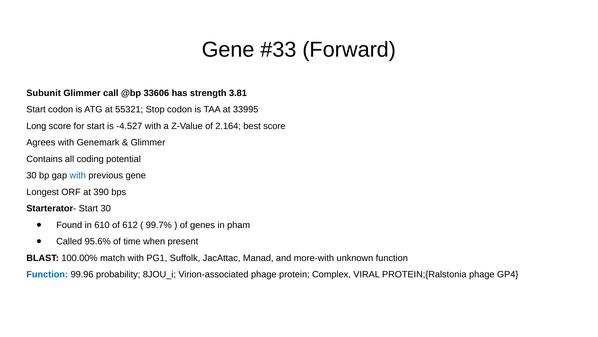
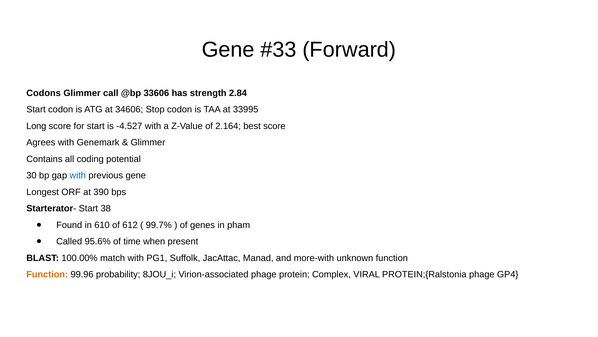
Subunit: Subunit -> Codons
3.81: 3.81 -> 2.84
55321: 55321 -> 34606
Start 30: 30 -> 38
Function at (47, 274) colour: blue -> orange
